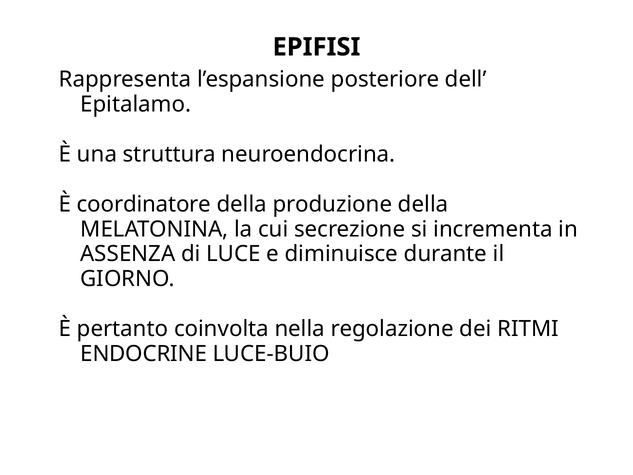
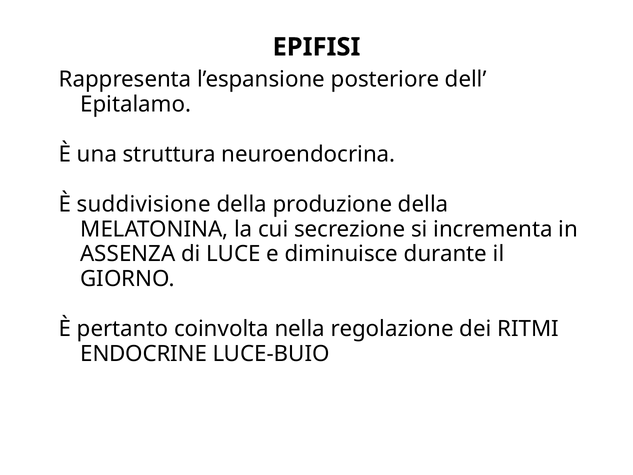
coordinatore: coordinatore -> suddivisione
